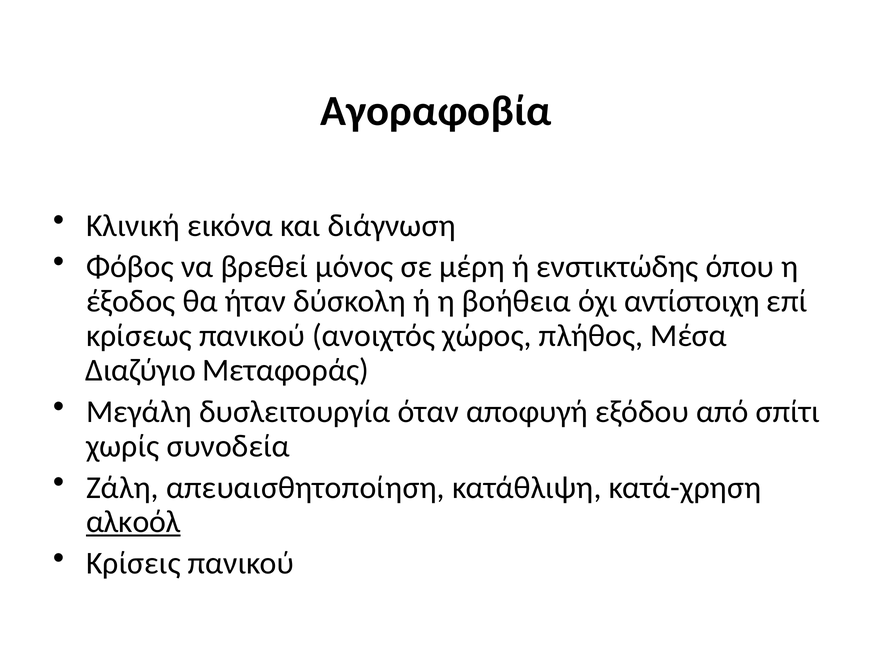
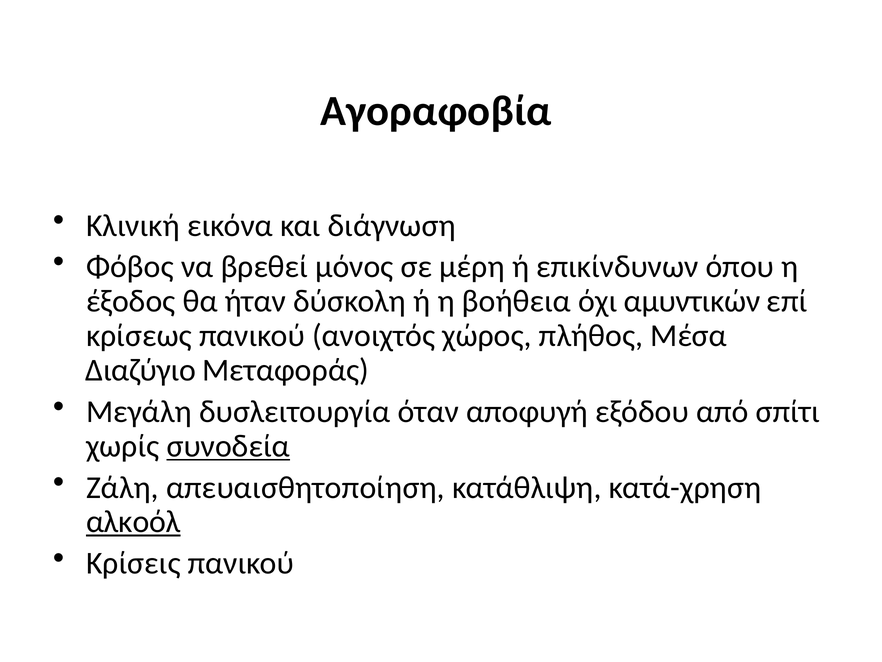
ενστικτώδης: ενστικτώδης -> επικίνδυνων
αντίστοιχη: αντίστοιχη -> αμυντικών
συνοδεία underline: none -> present
